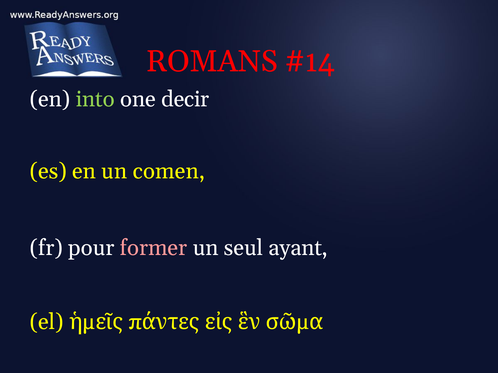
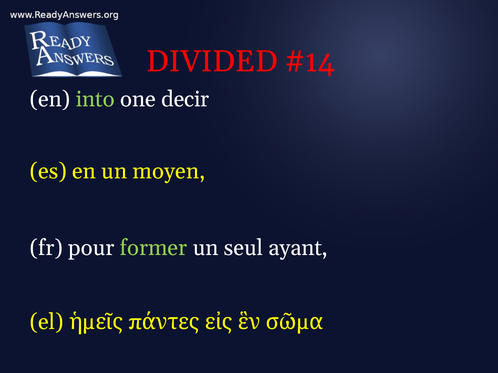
ROMANS: ROMANS -> DIVIDED
comen: comen -> moyen
former colour: pink -> light green
